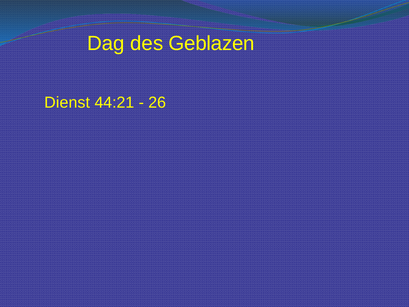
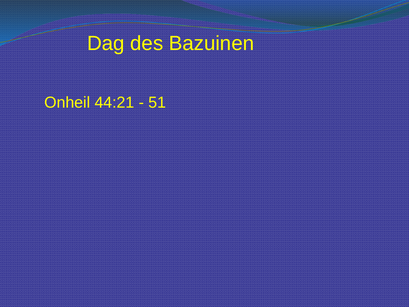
Geblazen: Geblazen -> Bazuinen
Dienst: Dienst -> Onheil
26: 26 -> 51
